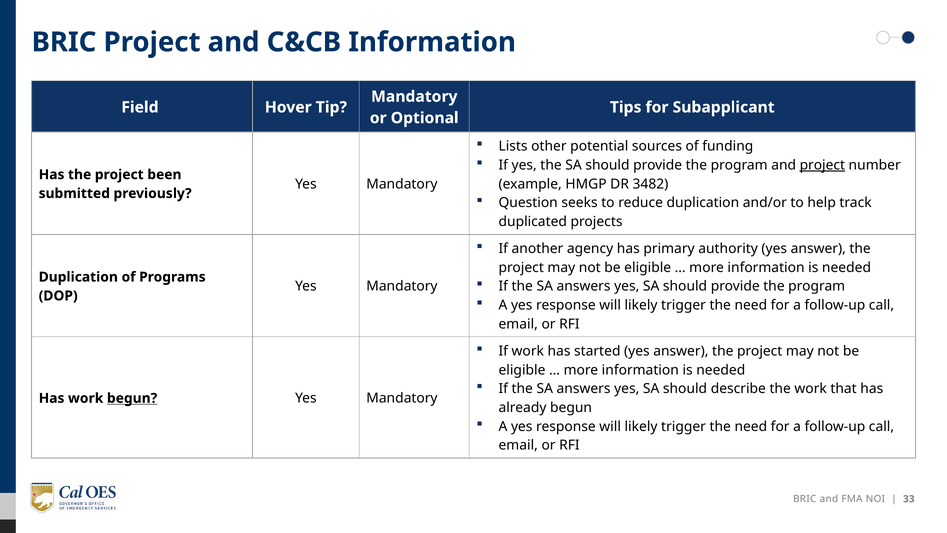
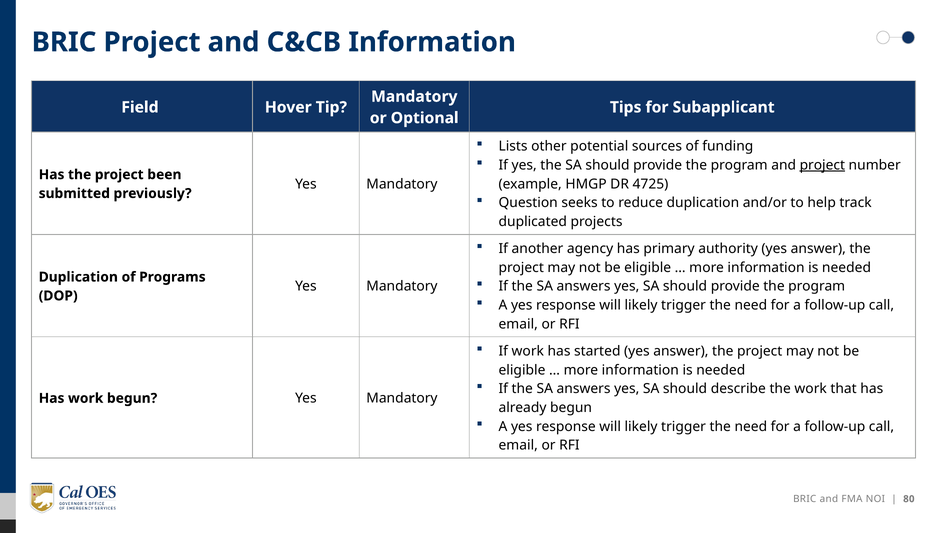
3482: 3482 -> 4725
begun at (132, 398) underline: present -> none
33: 33 -> 80
